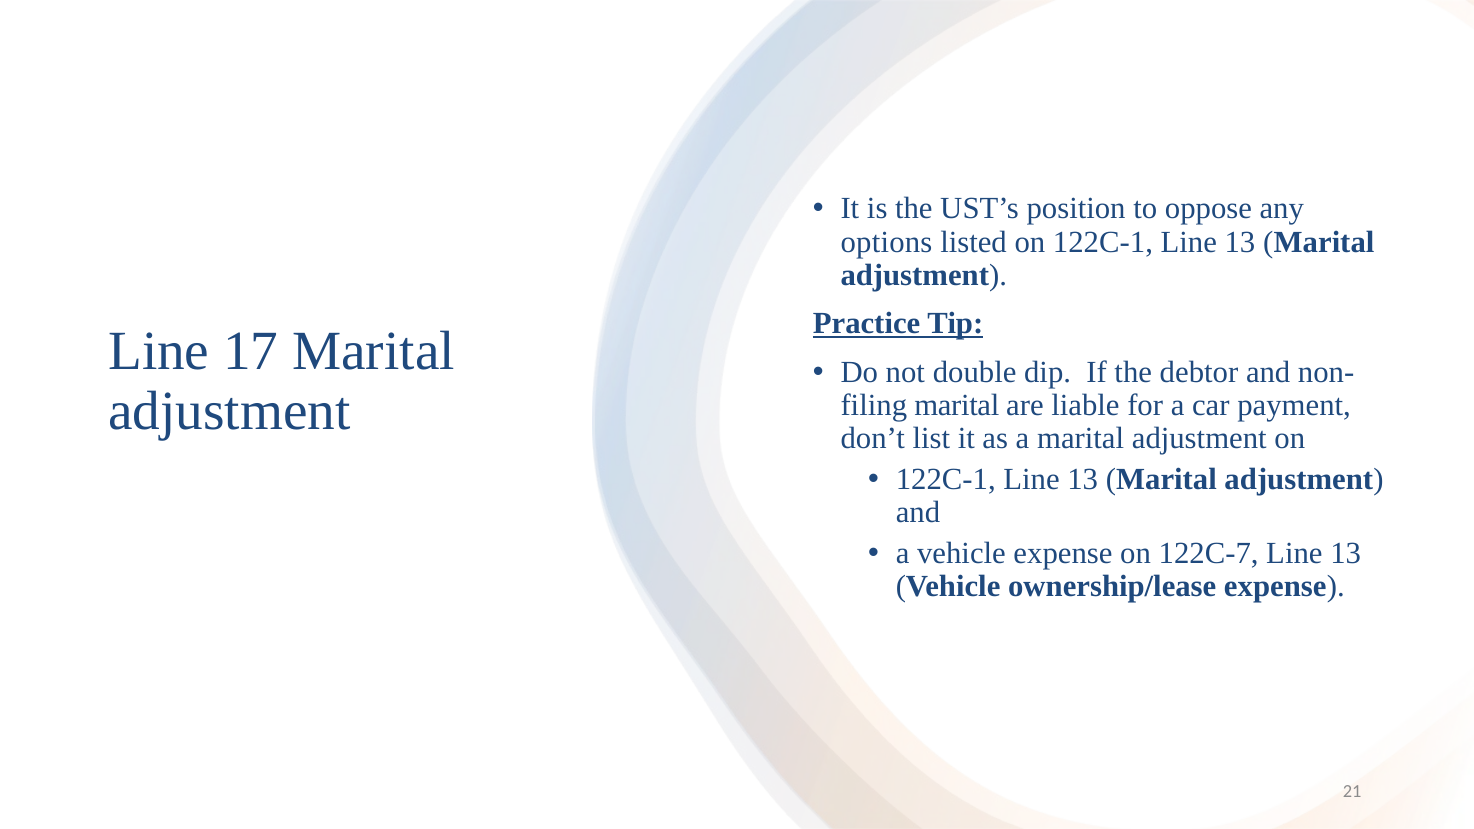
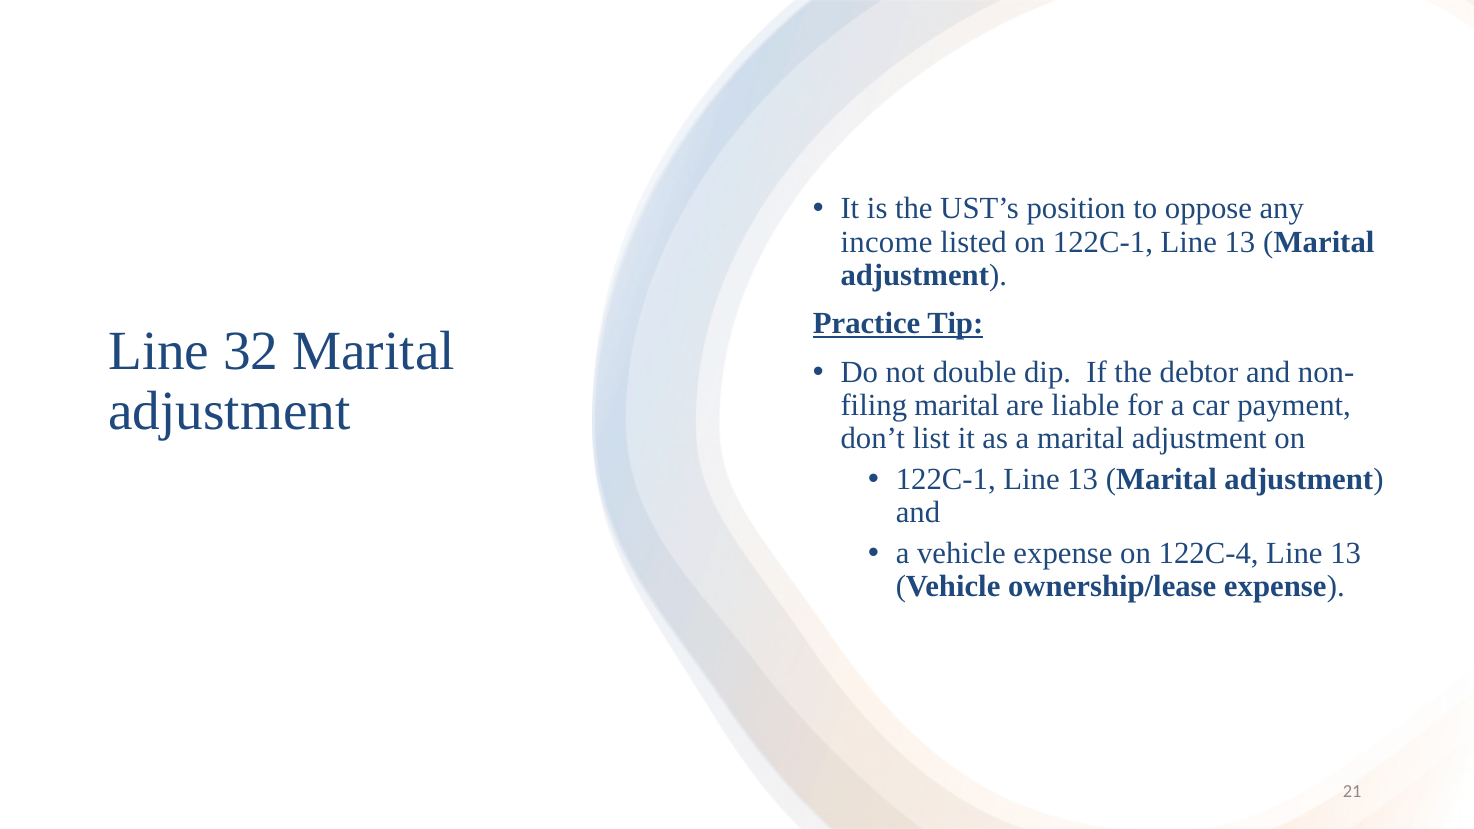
options: options -> income
17: 17 -> 32
122C-7: 122C-7 -> 122C-4
